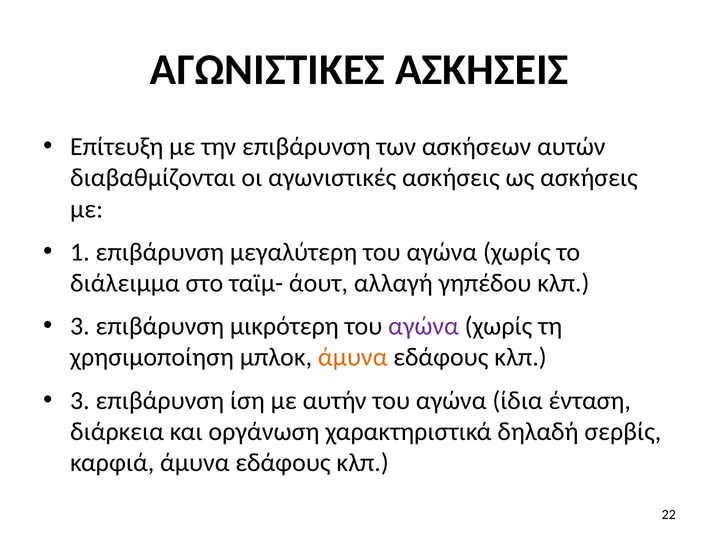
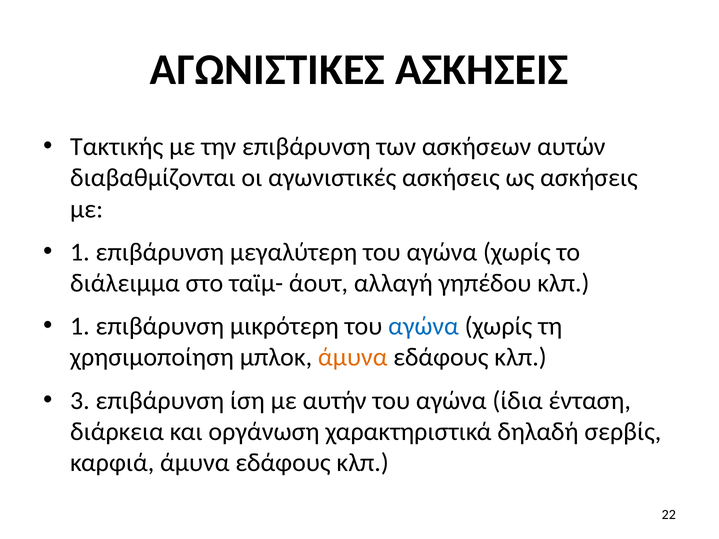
Επίτευξη: Επίτευξη -> Τακτικής
3 at (80, 326): 3 -> 1
αγώνα at (423, 326) colour: purple -> blue
